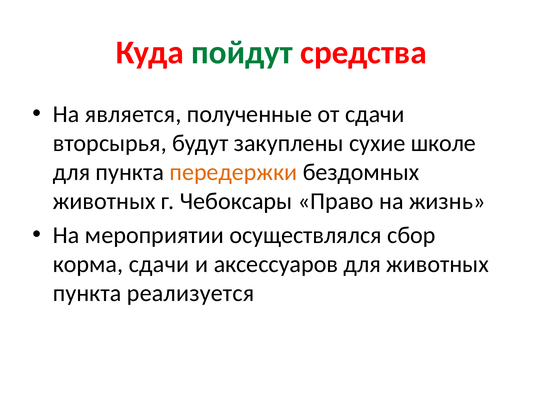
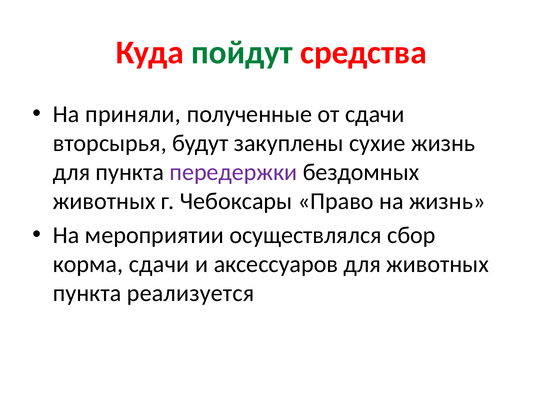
является: является -> приняли
сухие школе: школе -> жизнь
передержки colour: orange -> purple
